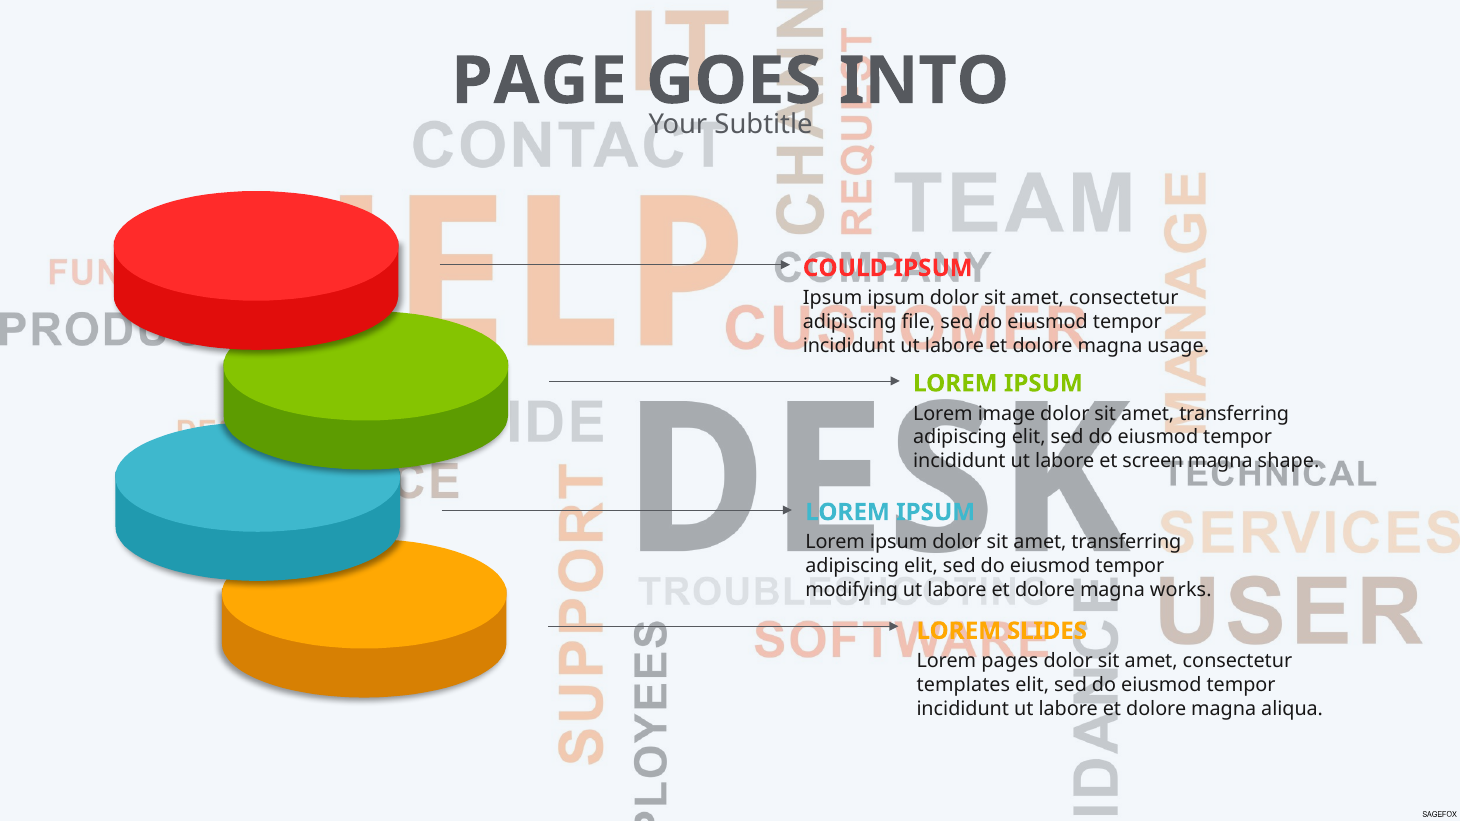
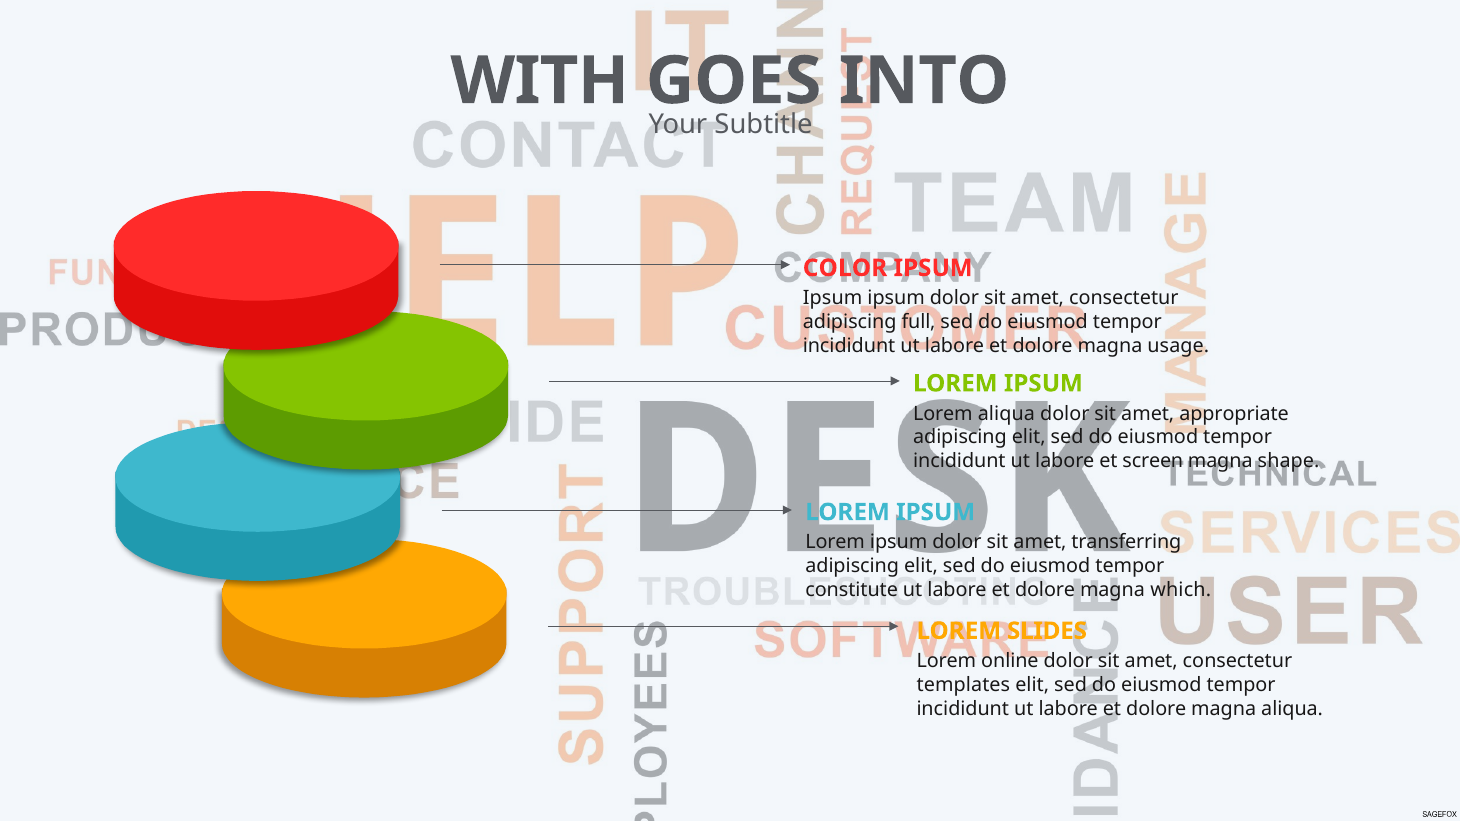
PAGE: PAGE -> WITH
COULD: COULD -> COLOR
file: file -> full
Lorem image: image -> aliqua
transferring at (1234, 414): transferring -> appropriate
modifying: modifying -> constitute
works: works -> which
pages: pages -> online
